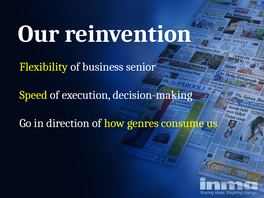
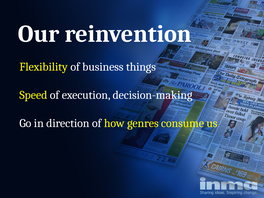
senior: senior -> things
